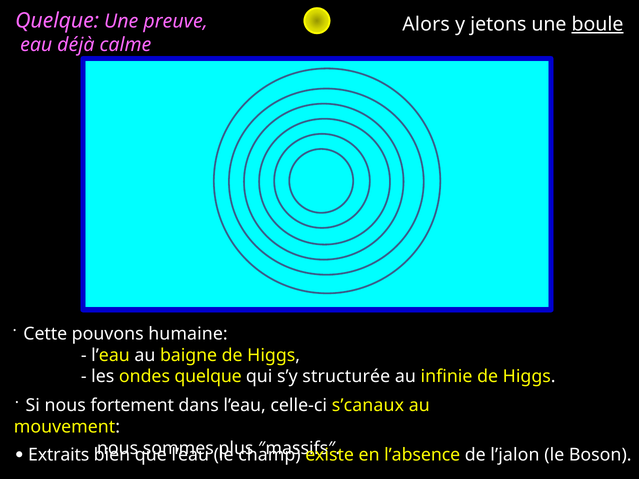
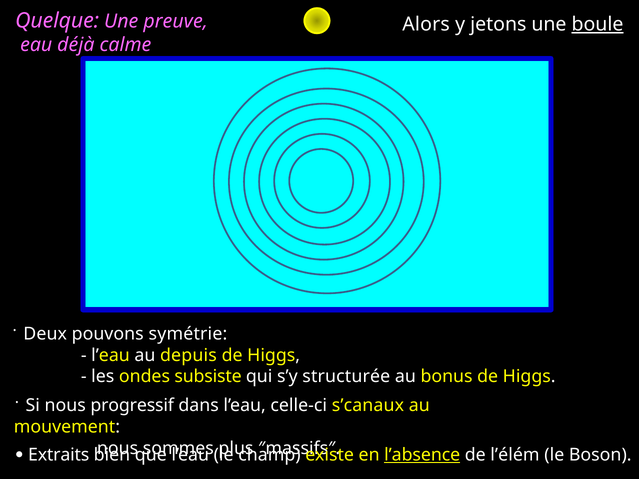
Cette: Cette -> Deux
humaine: humaine -> symétrie
baigne: baigne -> depuis
ondes quelque: quelque -> subsiste
infinie: infinie -> bonus
fortement: fortement -> progressif
l’absence underline: none -> present
l’jalon: l’jalon -> l’élém
